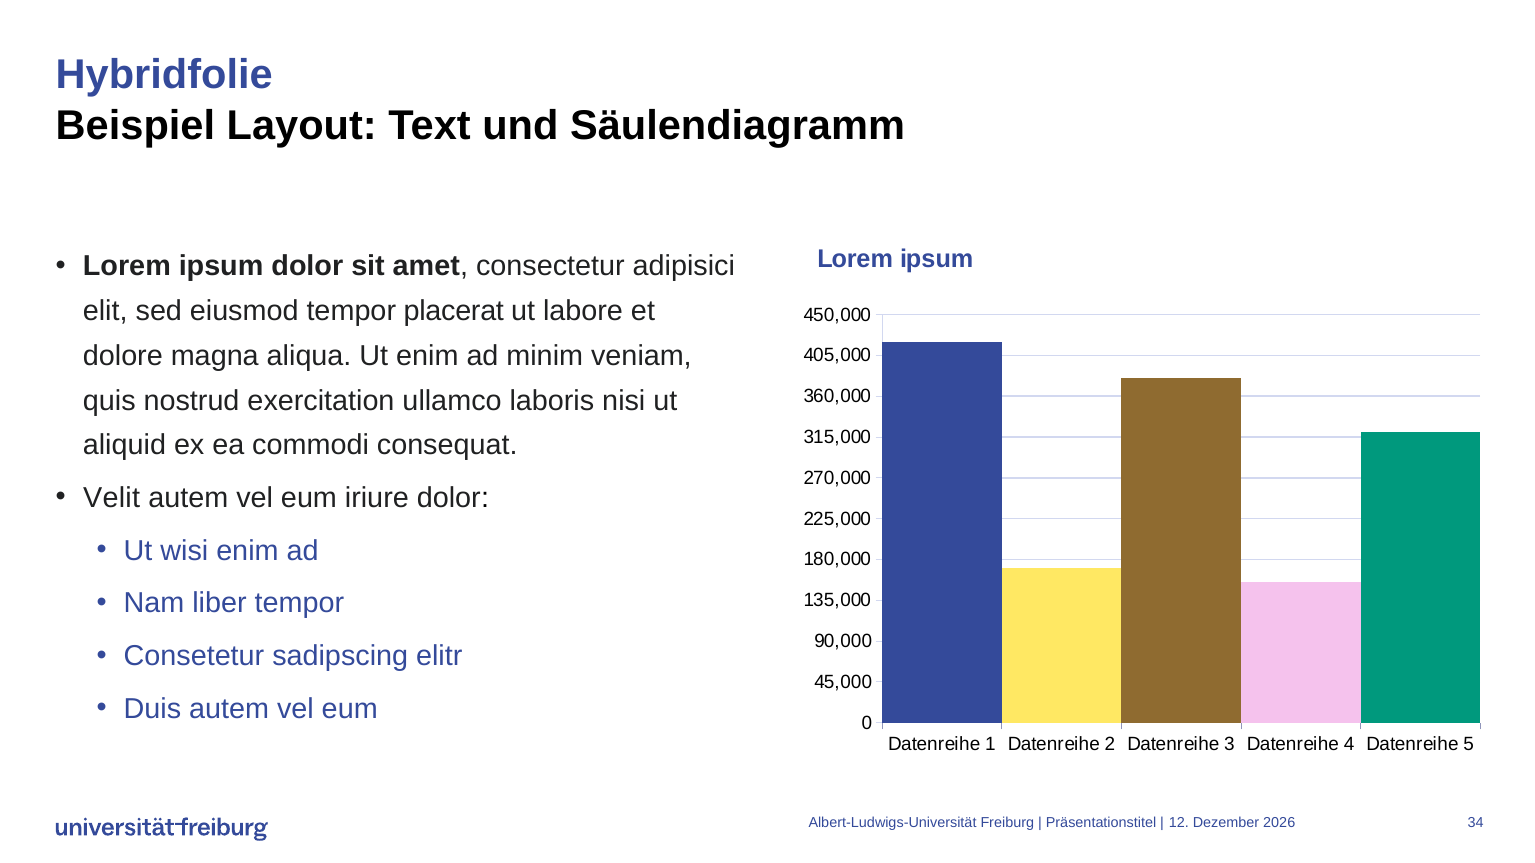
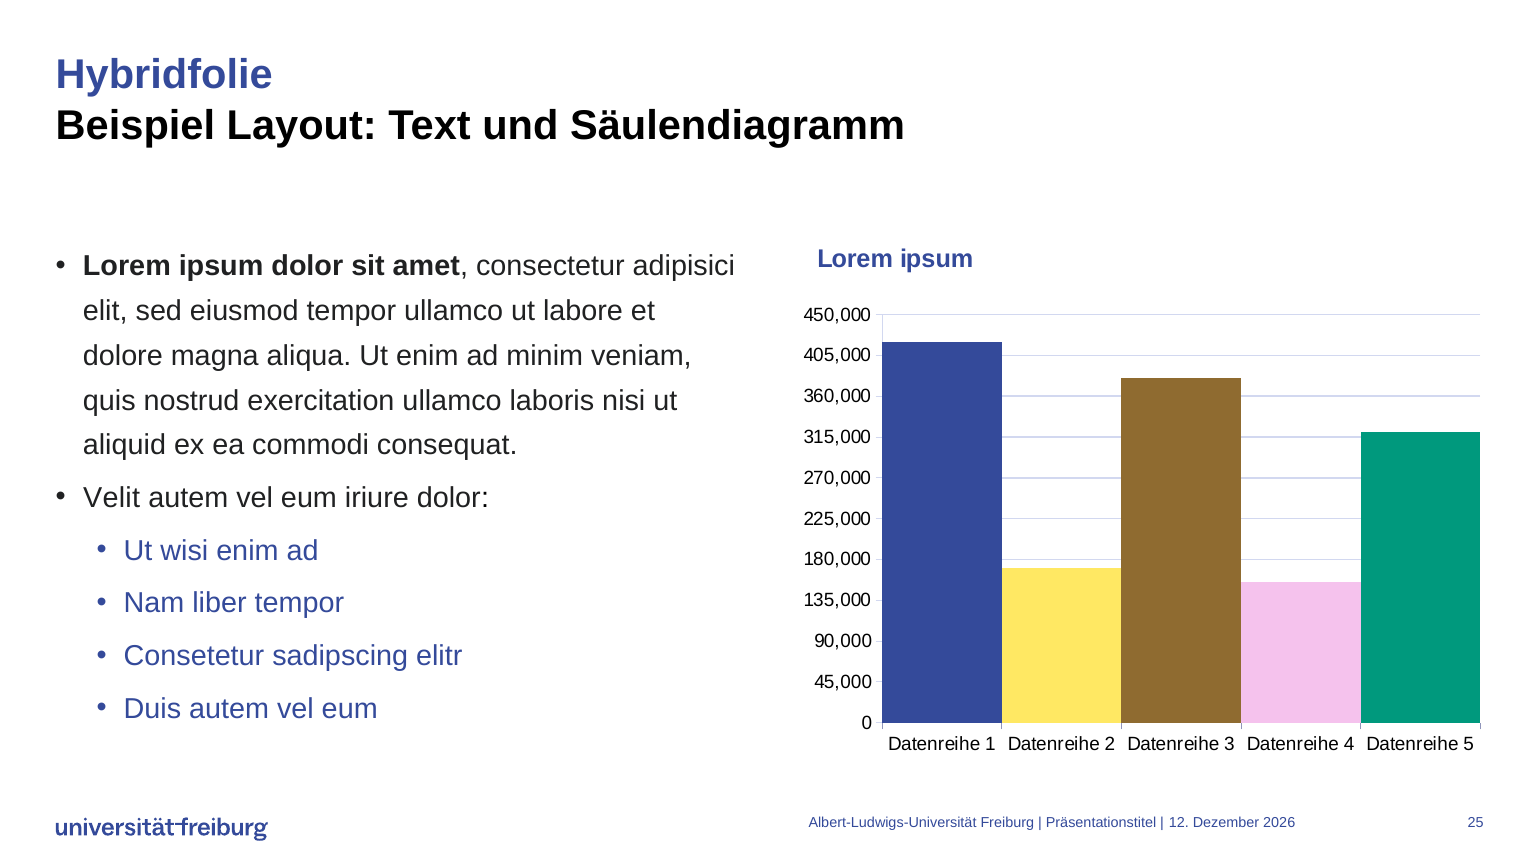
tempor placerat: placerat -> ullamco
34: 34 -> 25
